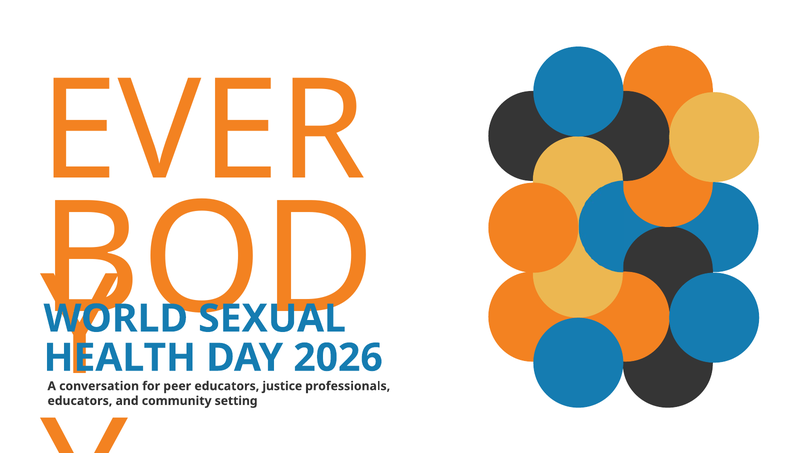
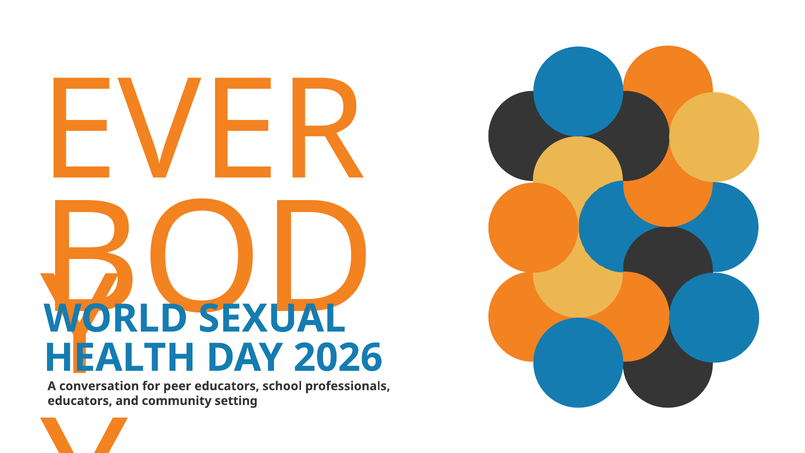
justice: justice -> school
